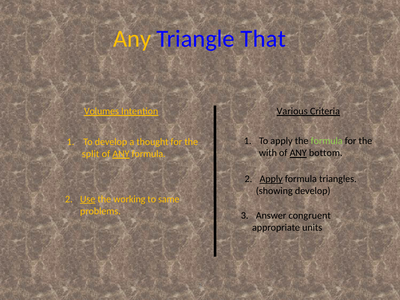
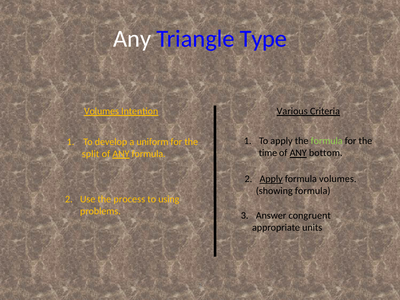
Any at (132, 39) colour: yellow -> white
That: That -> Type
thought: thought -> uniform
with: with -> time
formula triangles: triangles -> volumes
showing develop: develop -> formula
Use underline: present -> none
working: working -> process
same: same -> using
